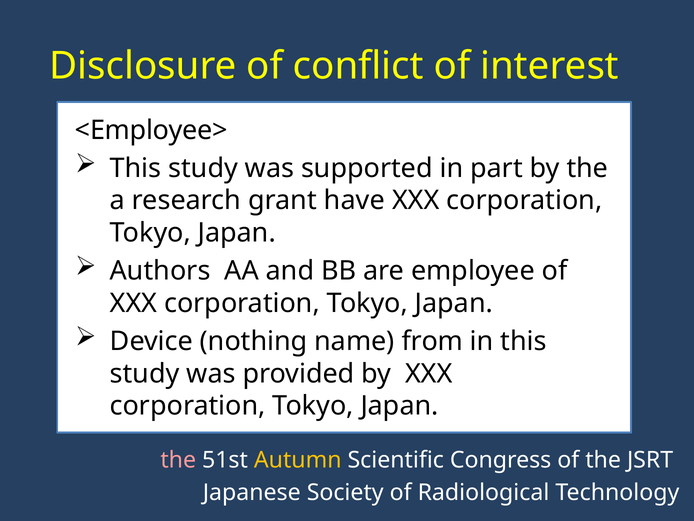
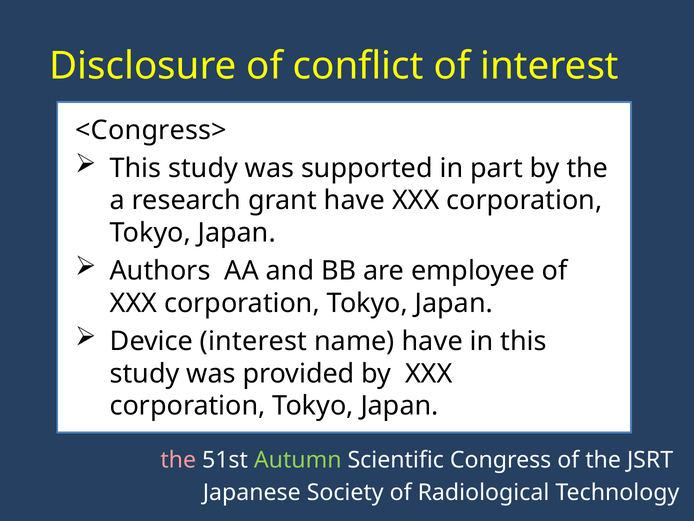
<Employee>: <Employee> -> <Congress>
Device nothing: nothing -> interest
name from: from -> have
Autumn colour: yellow -> light green
